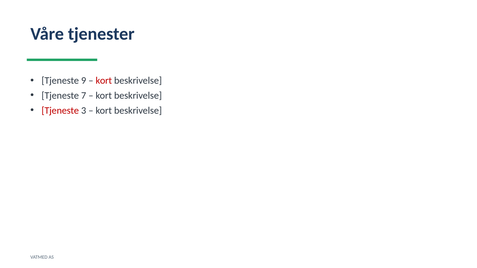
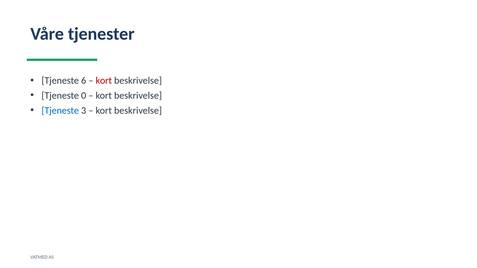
9: 9 -> 6
7: 7 -> 0
Tjeneste at (60, 111) colour: red -> blue
